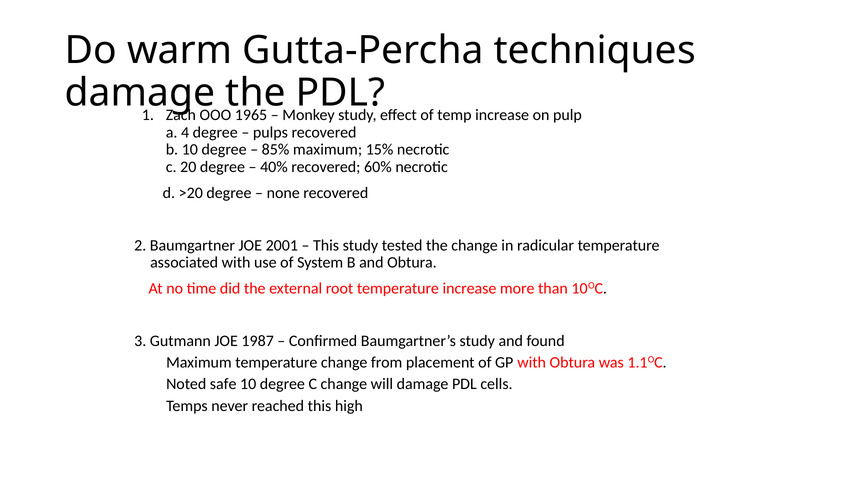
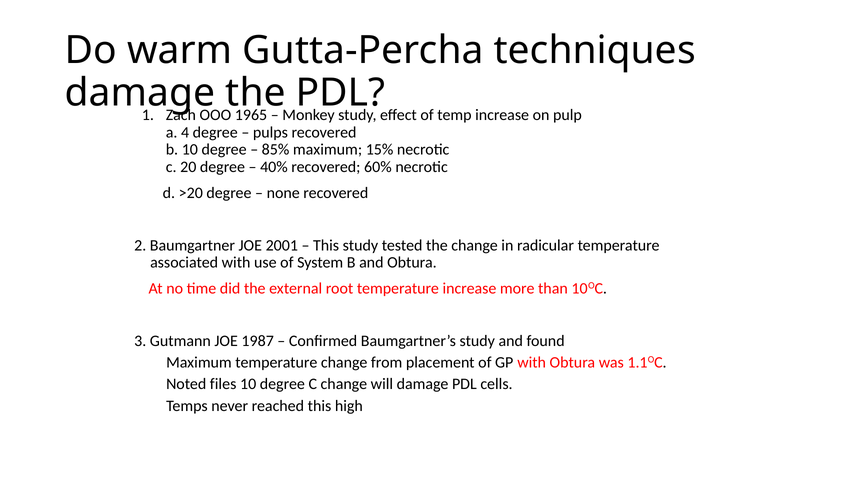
safe: safe -> files
